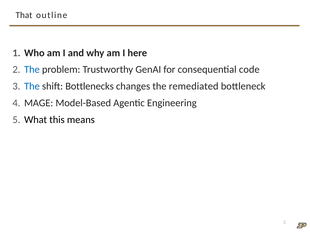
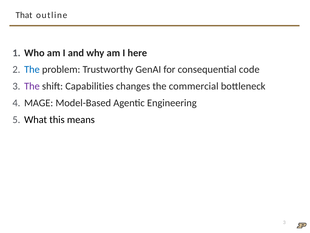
The at (32, 86) colour: blue -> purple
Bottlenecks: Bottlenecks -> Capabilities
remediated: remediated -> commercial
